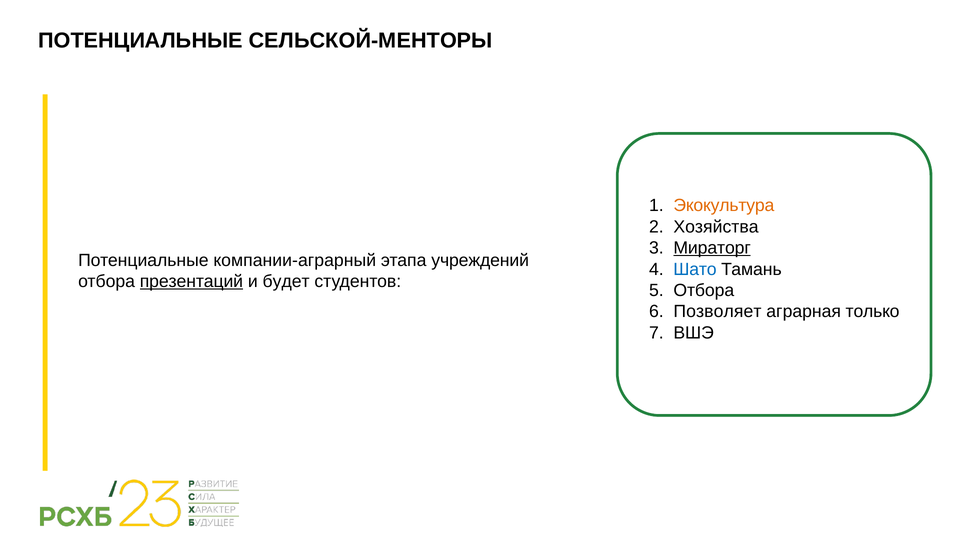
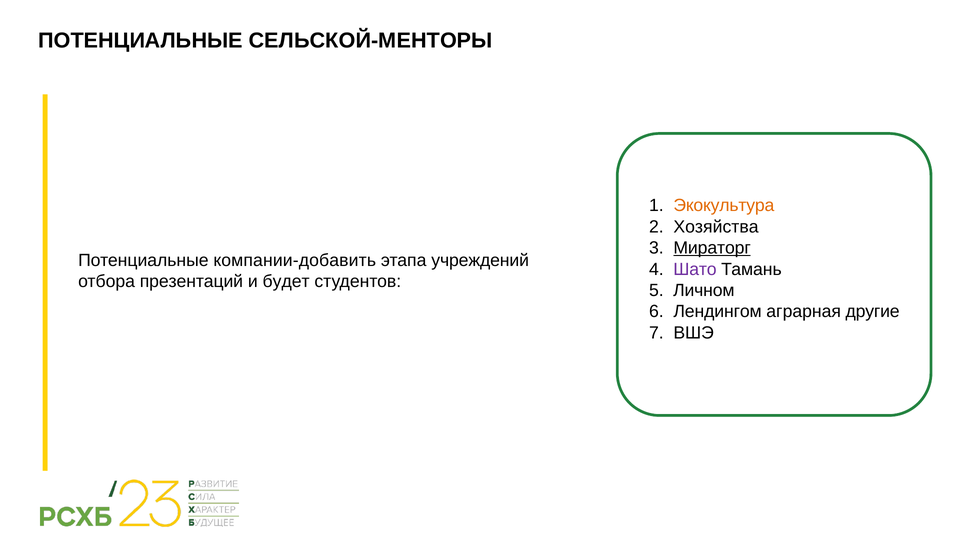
компании-аграрный: компании-аграрный -> компании-добавить
Шато colour: blue -> purple
презентаций underline: present -> none
Отбора at (704, 290): Отбора -> Личном
Позволяет: Позволяет -> Лендингом
только: только -> другие
